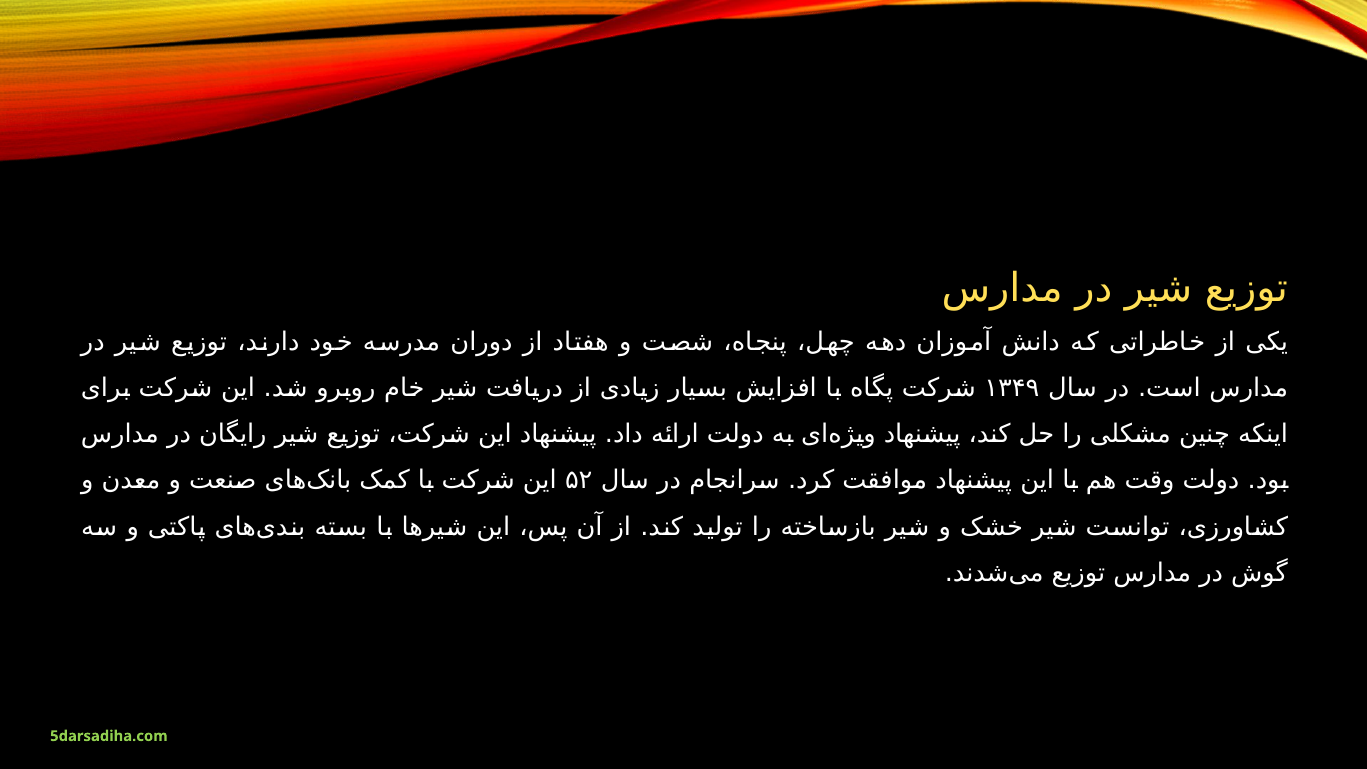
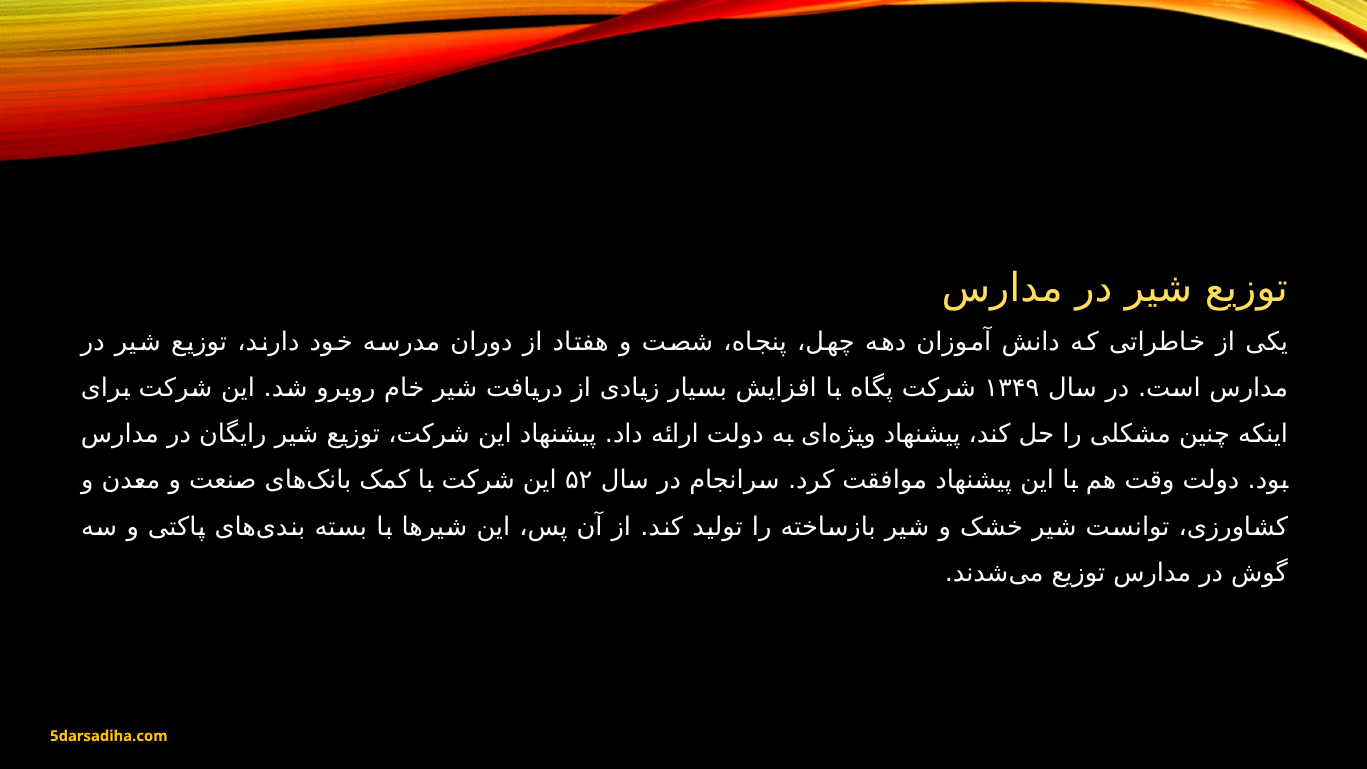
5darsadiha.com colour: light green -> yellow
